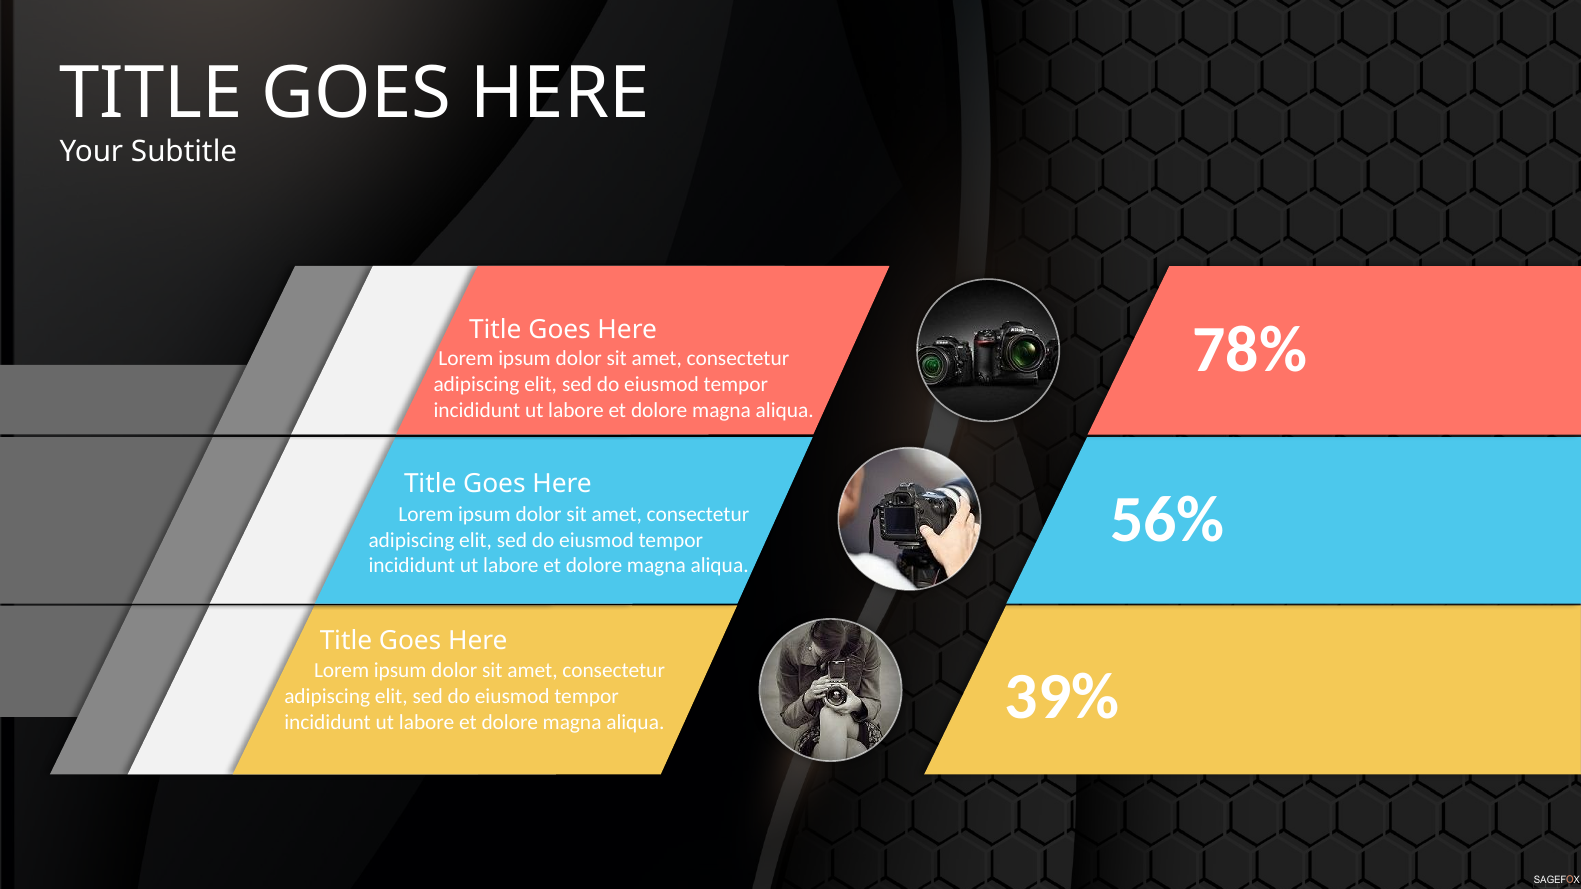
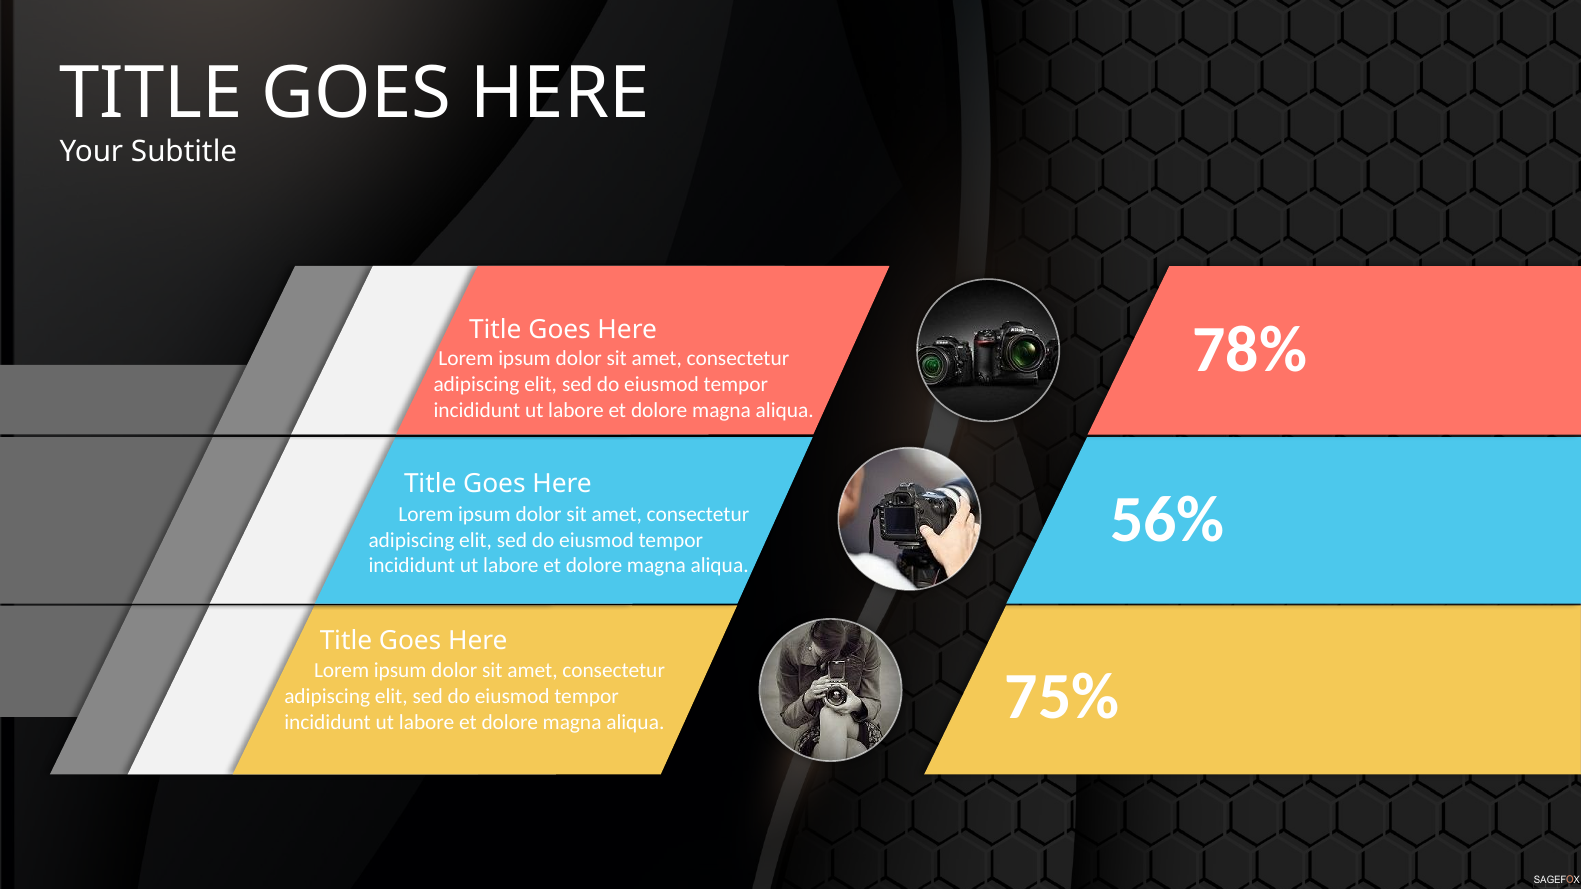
39%: 39% -> 75%
